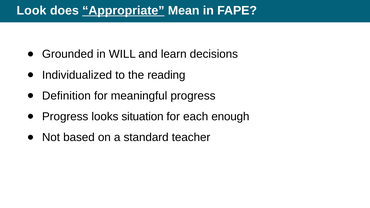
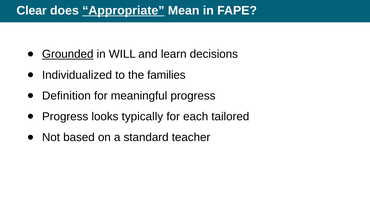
Look: Look -> Clear
Grounded underline: none -> present
reading: reading -> families
situation: situation -> typically
enough: enough -> tailored
